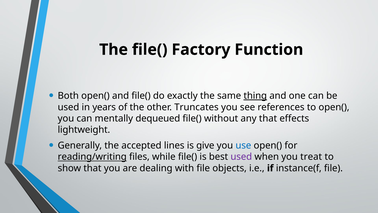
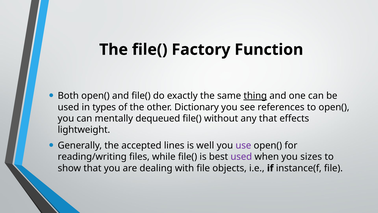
years: years -> types
Truncates: Truncates -> Dictionary
give: give -> well
use colour: blue -> purple
reading/writing underline: present -> none
treat: treat -> sizes
